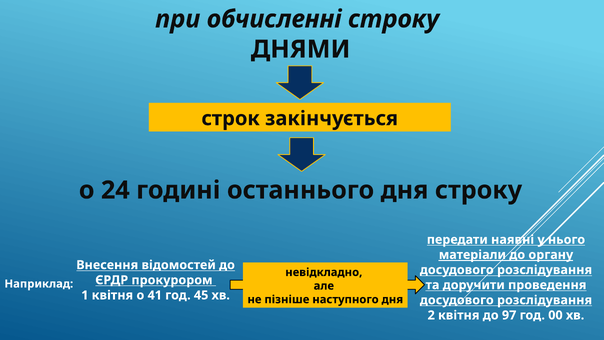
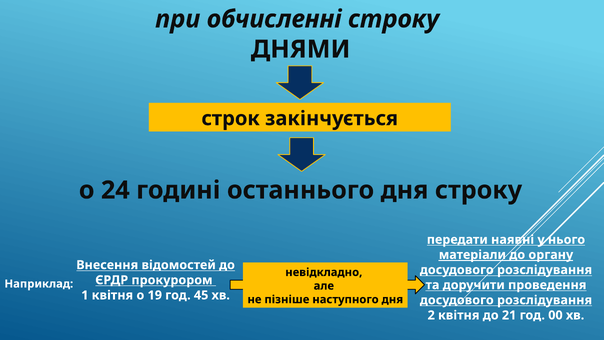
41: 41 -> 19
97: 97 -> 21
